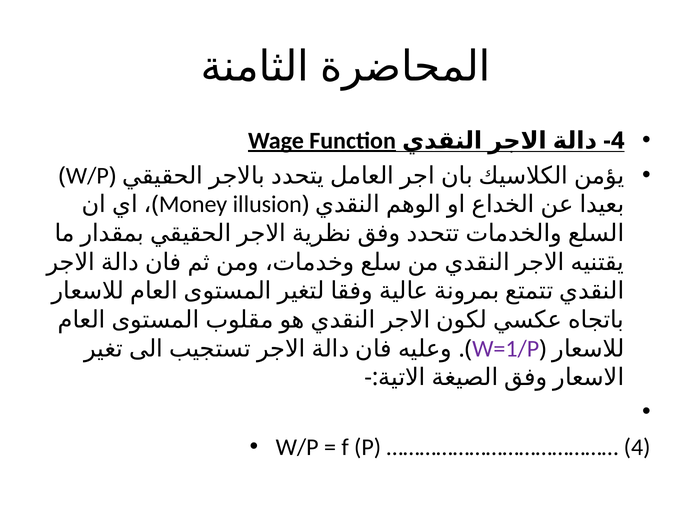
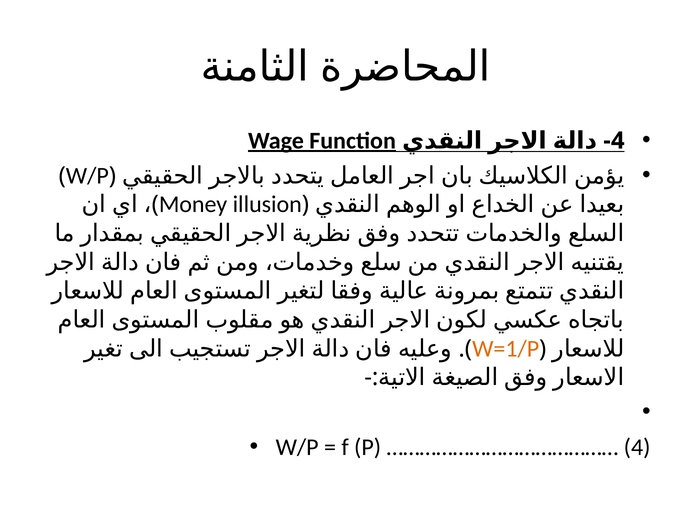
W=1/P colour: purple -> orange
